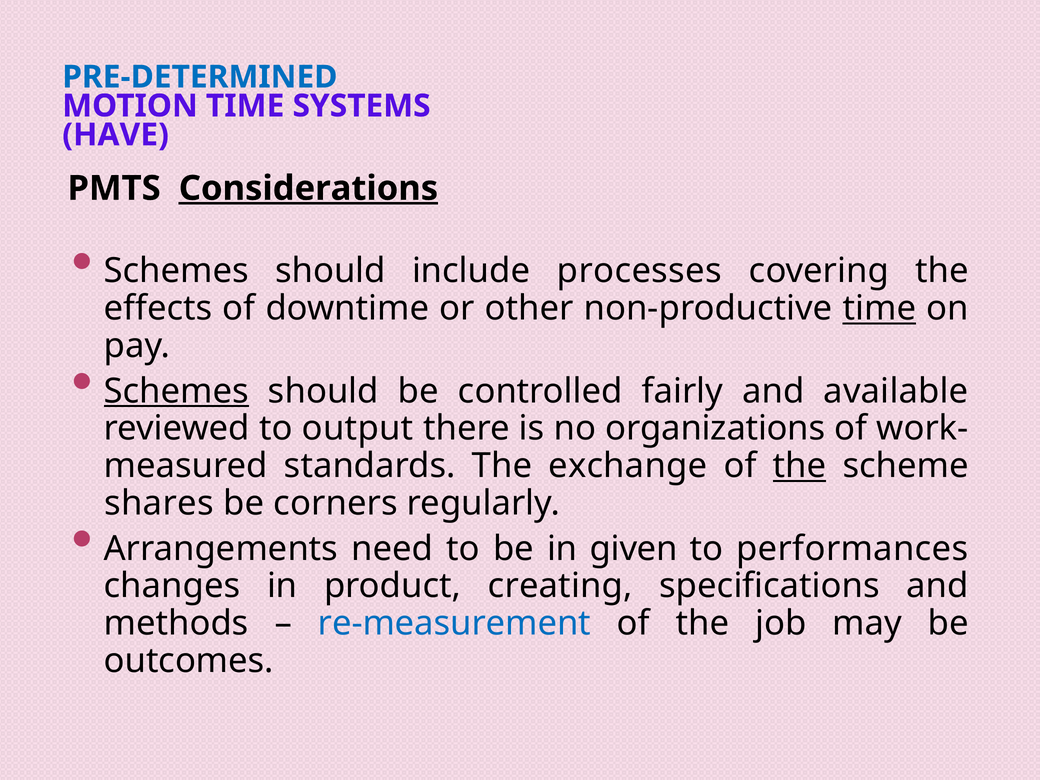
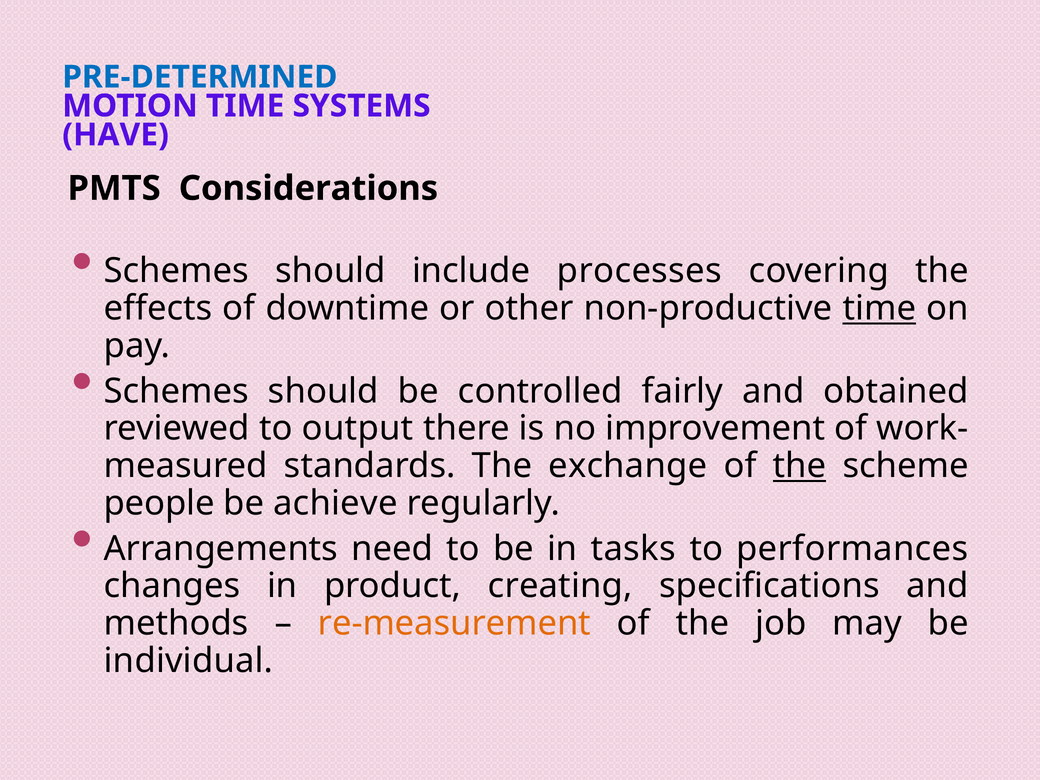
Considerations underline: present -> none
Schemes at (176, 391) underline: present -> none
available: available -> obtained
organizations: organizations -> improvement
shares: shares -> people
corners: corners -> achieve
given: given -> tasks
re-measurement colour: blue -> orange
outcomes: outcomes -> individual
